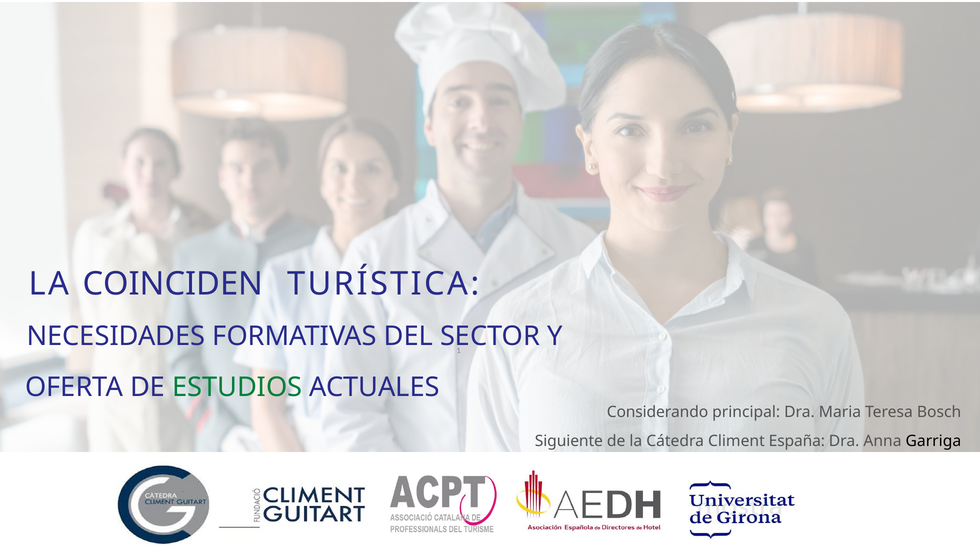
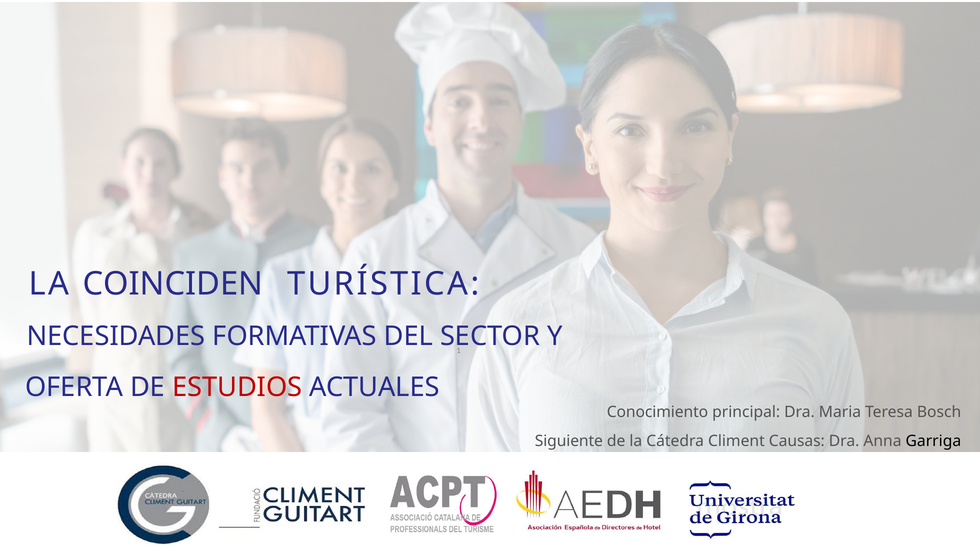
ESTUDIOS colour: green -> red
Considerando: Considerando -> Conocimiento
España: España -> Causas
